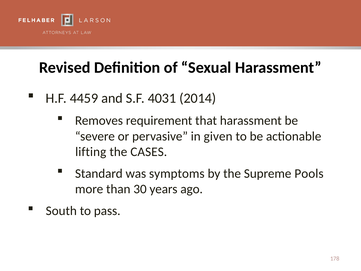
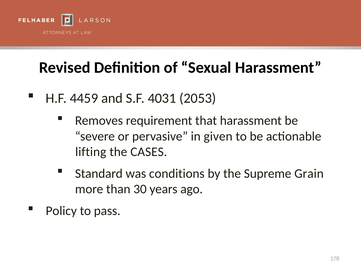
2014: 2014 -> 2053
symptoms: symptoms -> conditions
Pools: Pools -> Grain
South: South -> Policy
